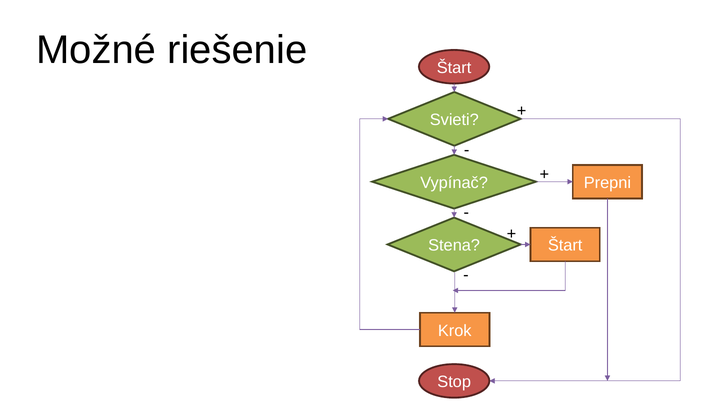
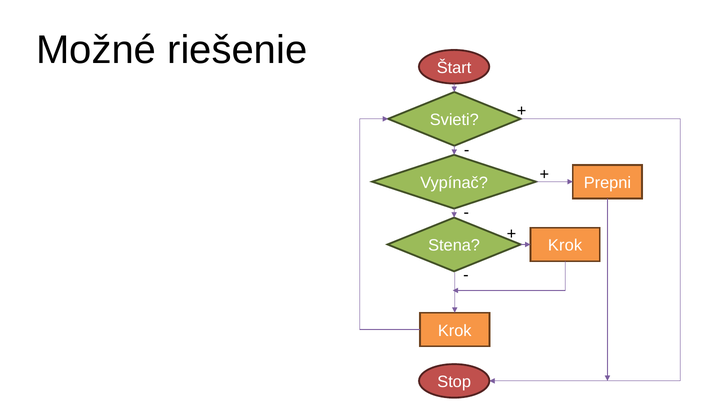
Štart at (565, 246): Štart -> Krok
